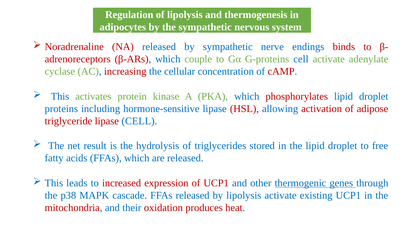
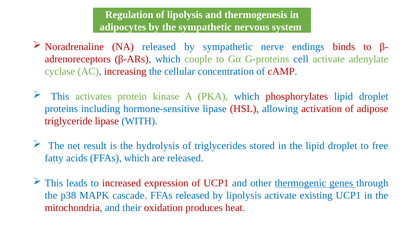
lipase CELL: CELL -> WITH
